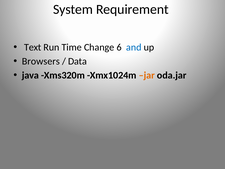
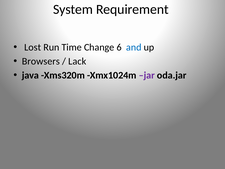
Text: Text -> Lost
Data: Data -> Lack
jar colour: orange -> purple
